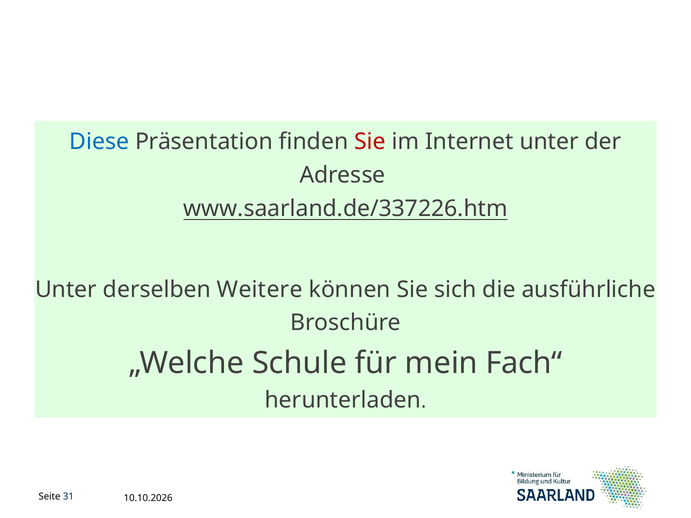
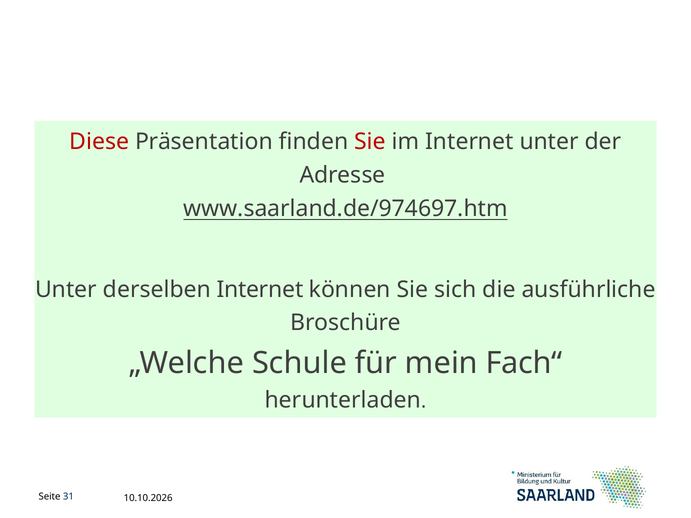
Diese colour: blue -> red
www.saarland.de/337226.htm: www.saarland.de/337226.htm -> www.saarland.de/974697.htm
derselben Weitere: Weitere -> Internet
